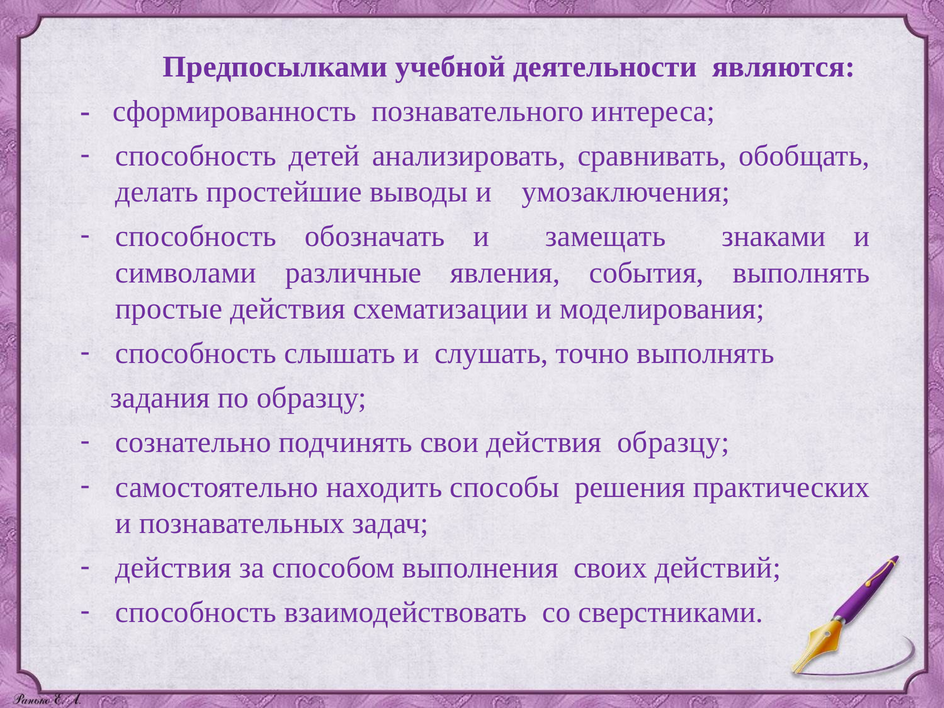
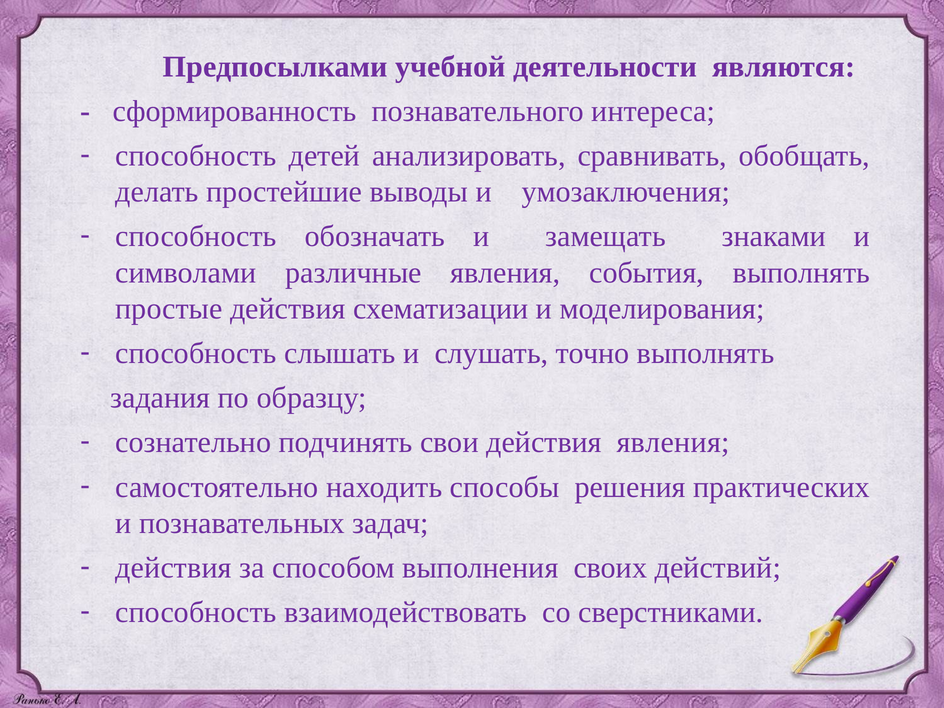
действия образцу: образцу -> явления
